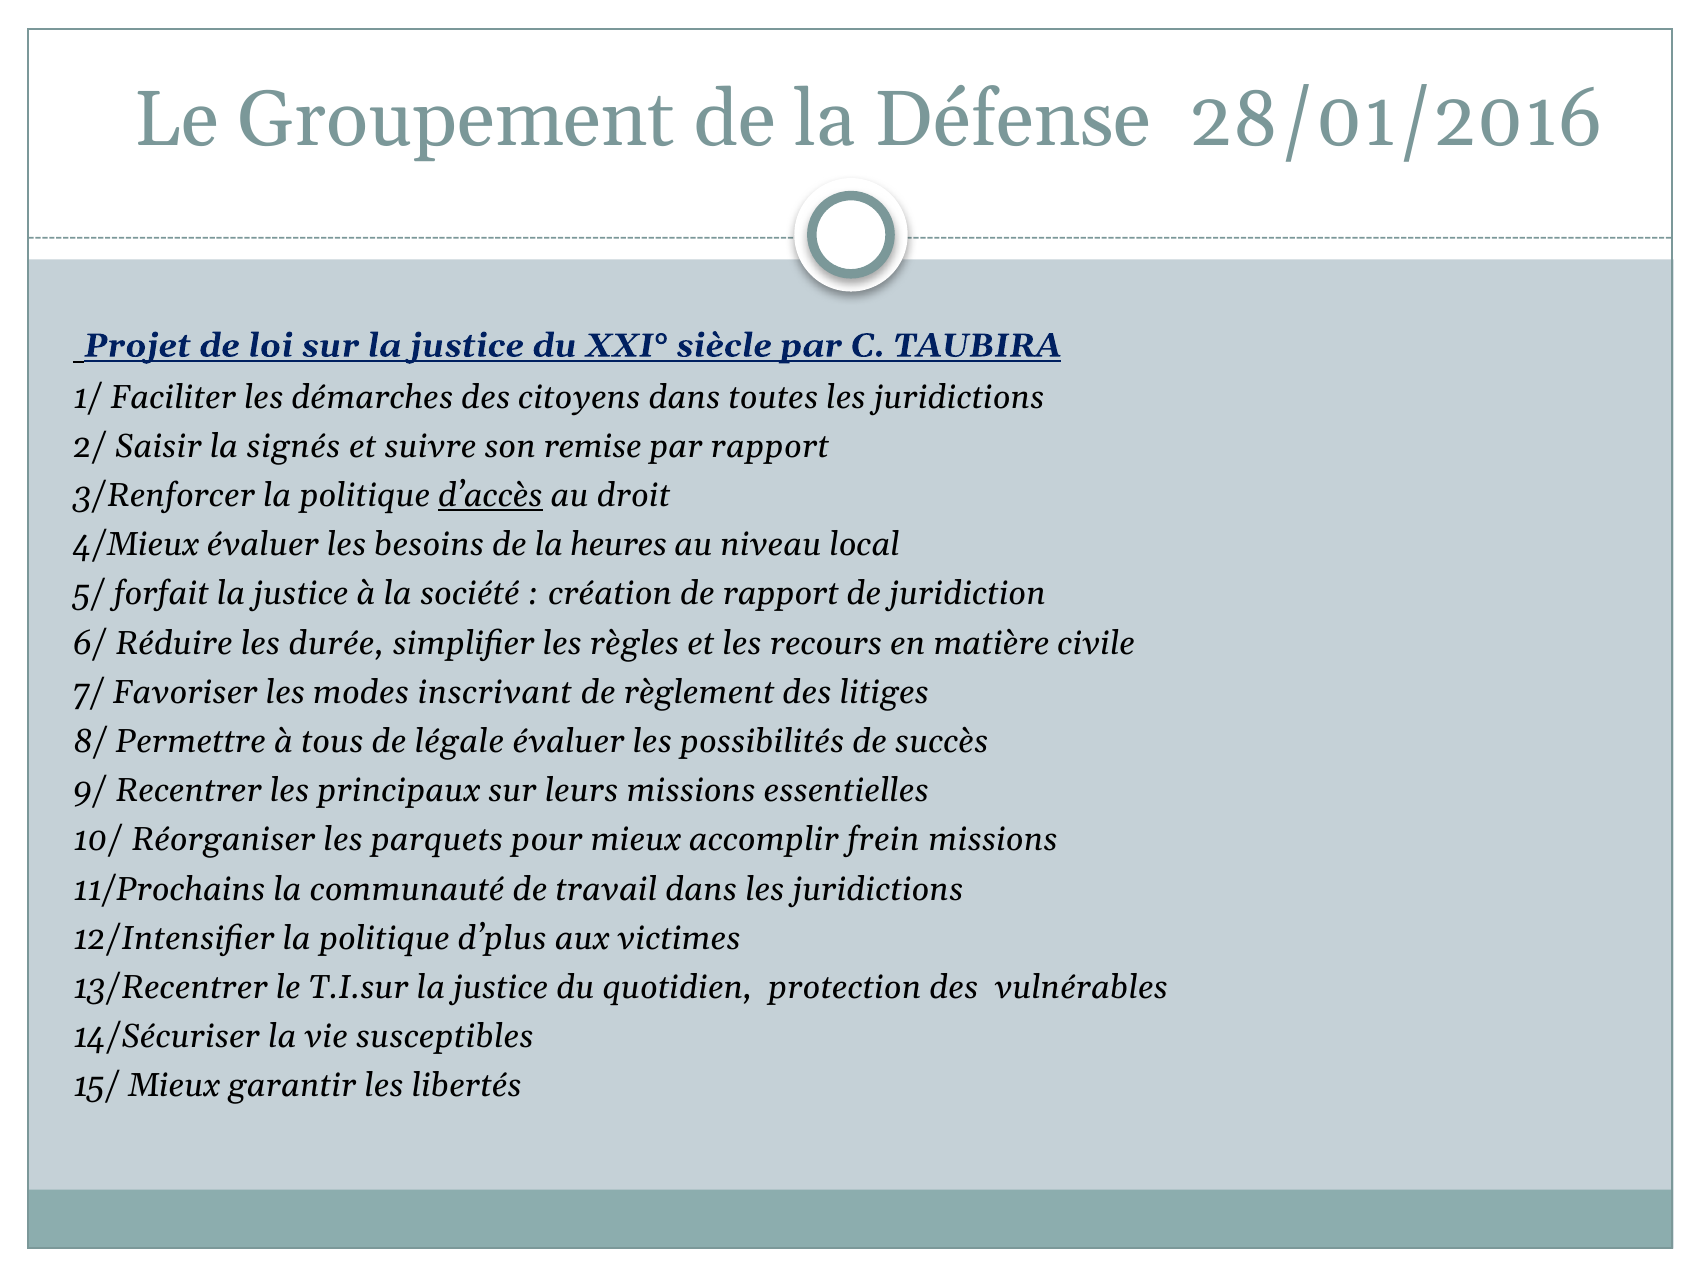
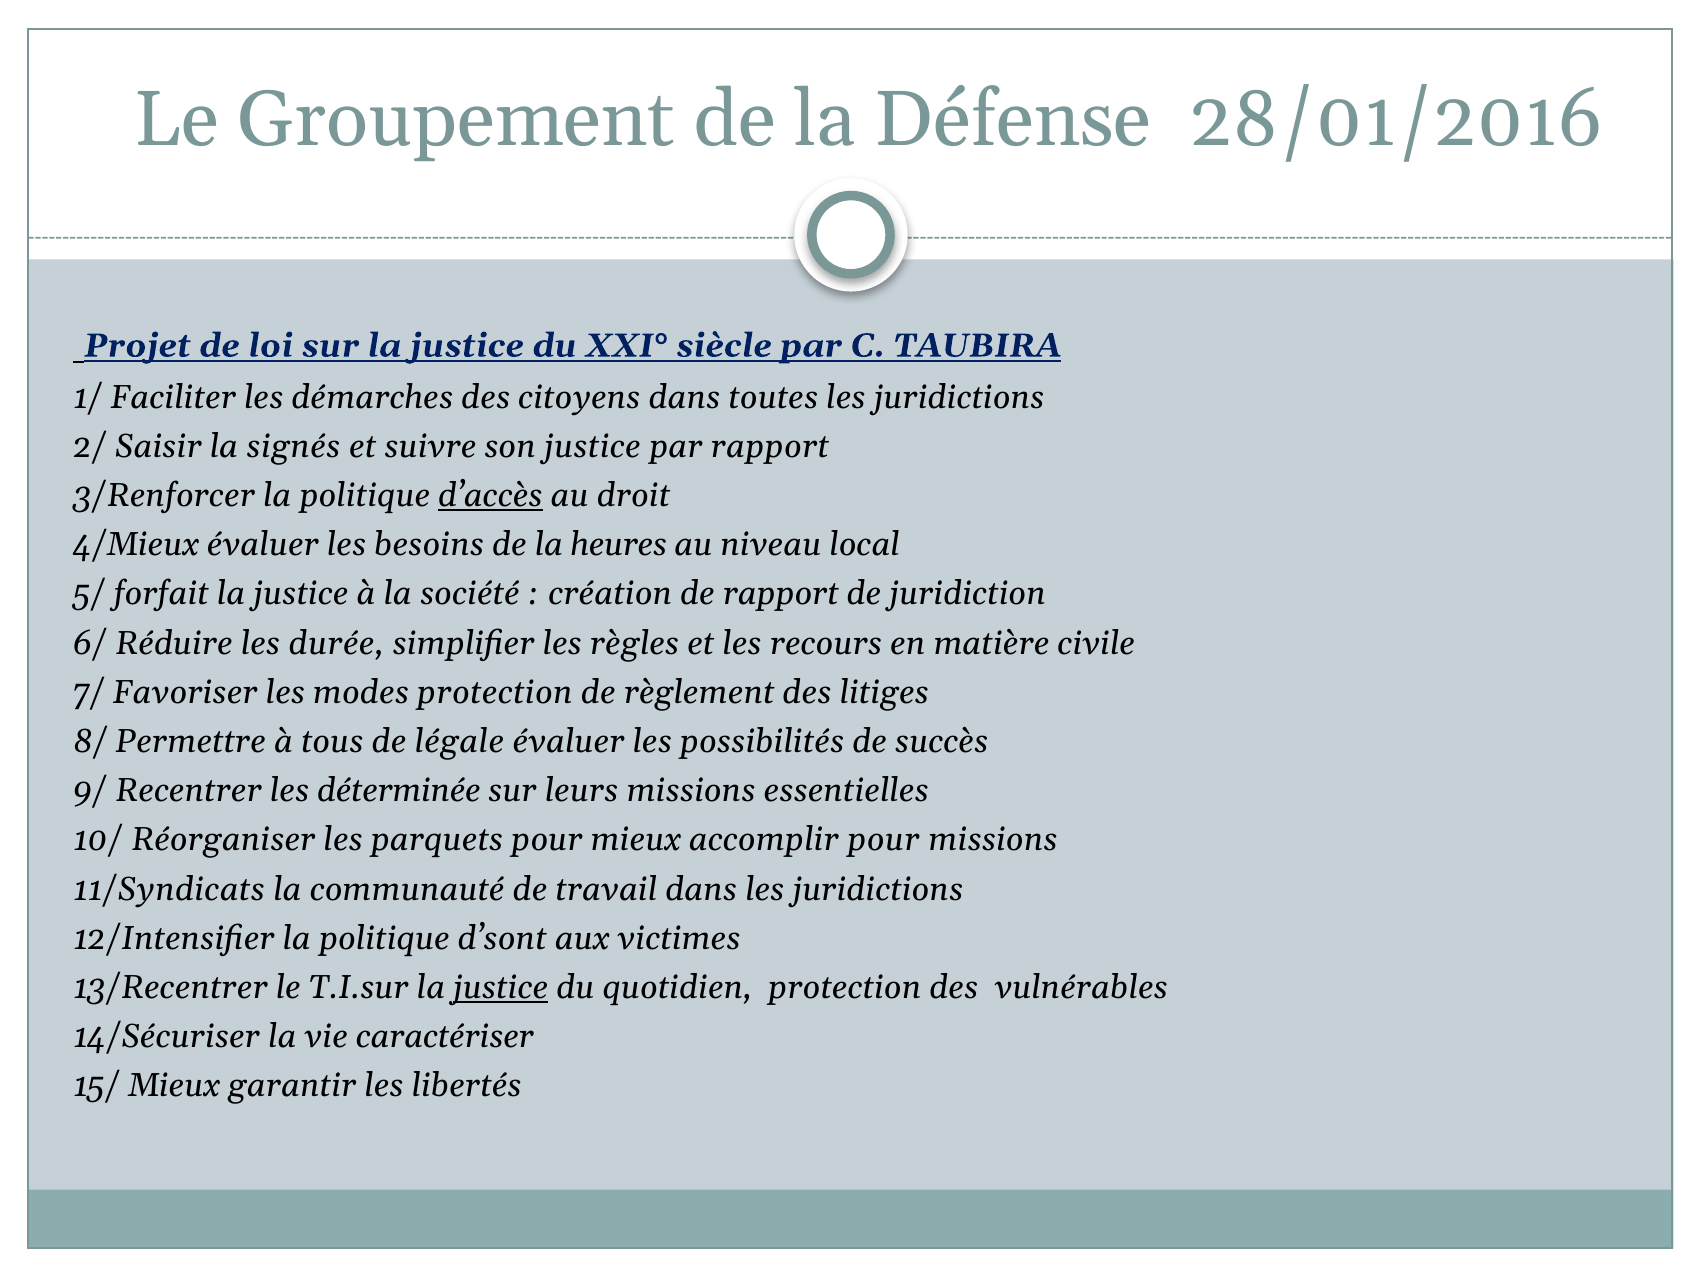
son remise: remise -> justice
modes inscrivant: inscrivant -> protection
principaux: principaux -> déterminée
accomplir frein: frein -> pour
11/Prochains: 11/Prochains -> 11/Syndicats
d’plus: d’plus -> d’sont
justice at (501, 987) underline: none -> present
susceptibles: susceptibles -> caractériser
